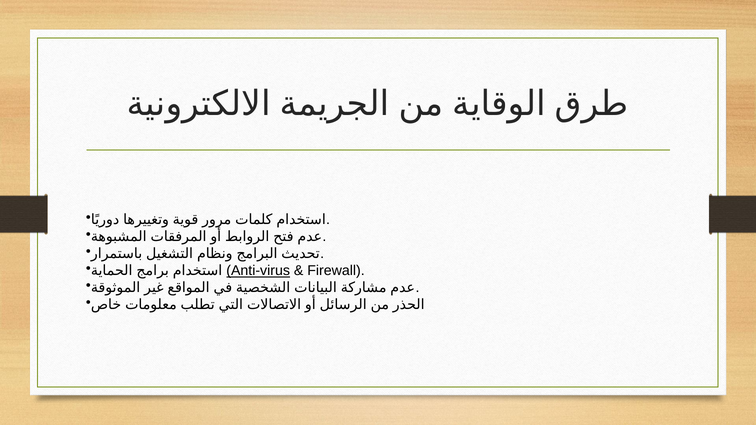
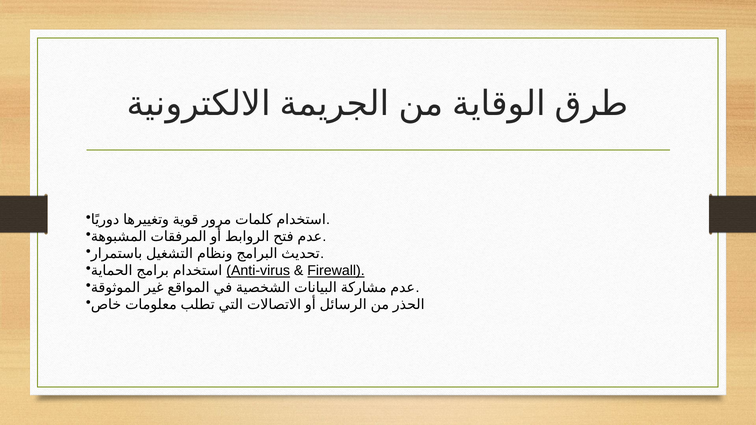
Firewall underline: none -> present
